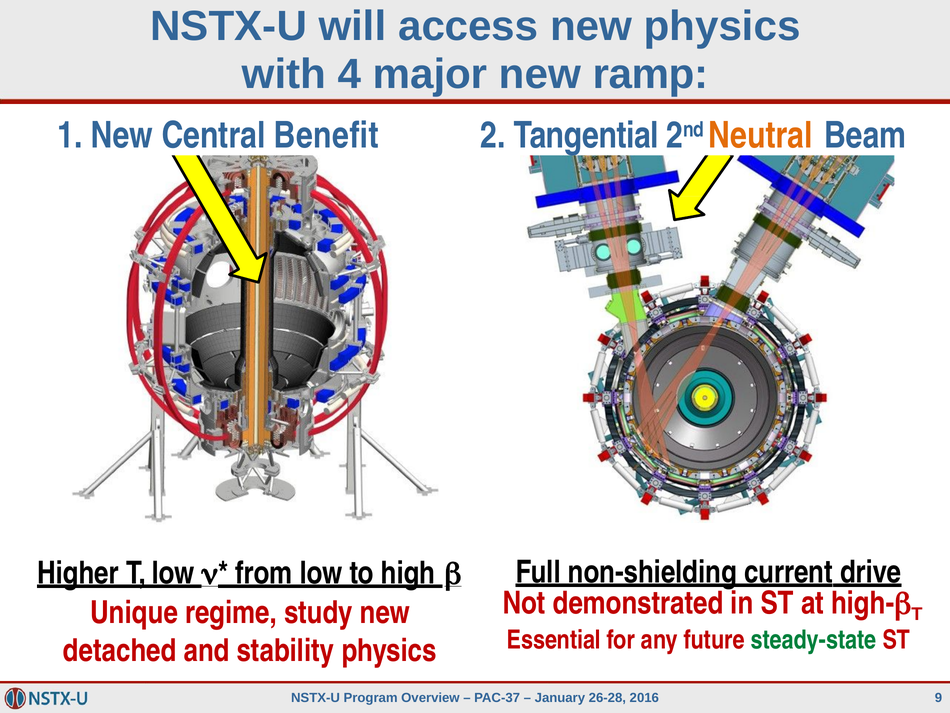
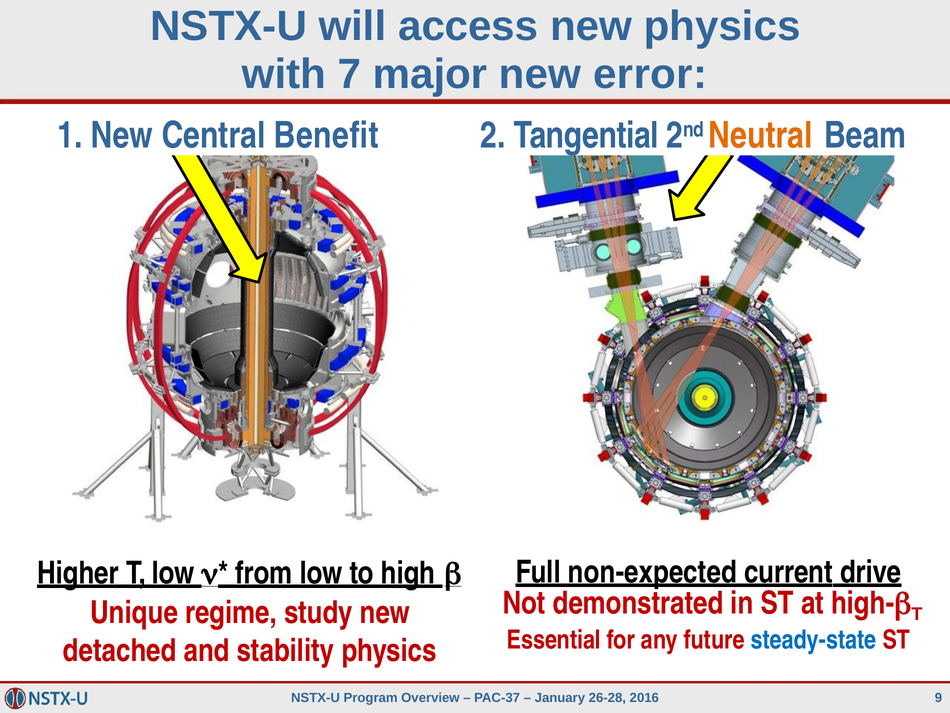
4: 4 -> 7
ramp: ramp -> error
non-shielding: non-shielding -> non-expected
steady-state colour: green -> blue
